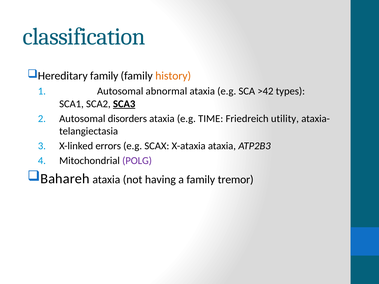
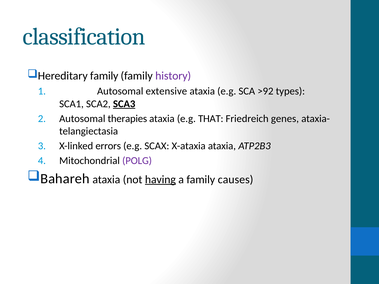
history colour: orange -> purple
abnormal: abnormal -> extensive
>42: >42 -> >92
disorders: disorders -> therapies
TIME: TIME -> THAT
utility: utility -> genes
having underline: none -> present
tremor: tremor -> causes
